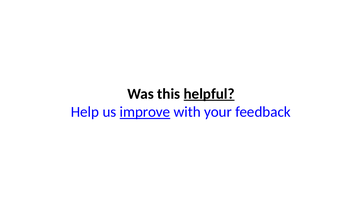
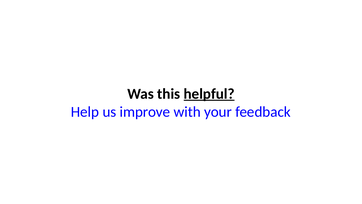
improve underline: present -> none
